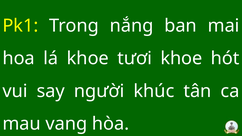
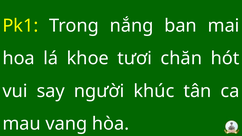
tươi khoe: khoe -> chăn
